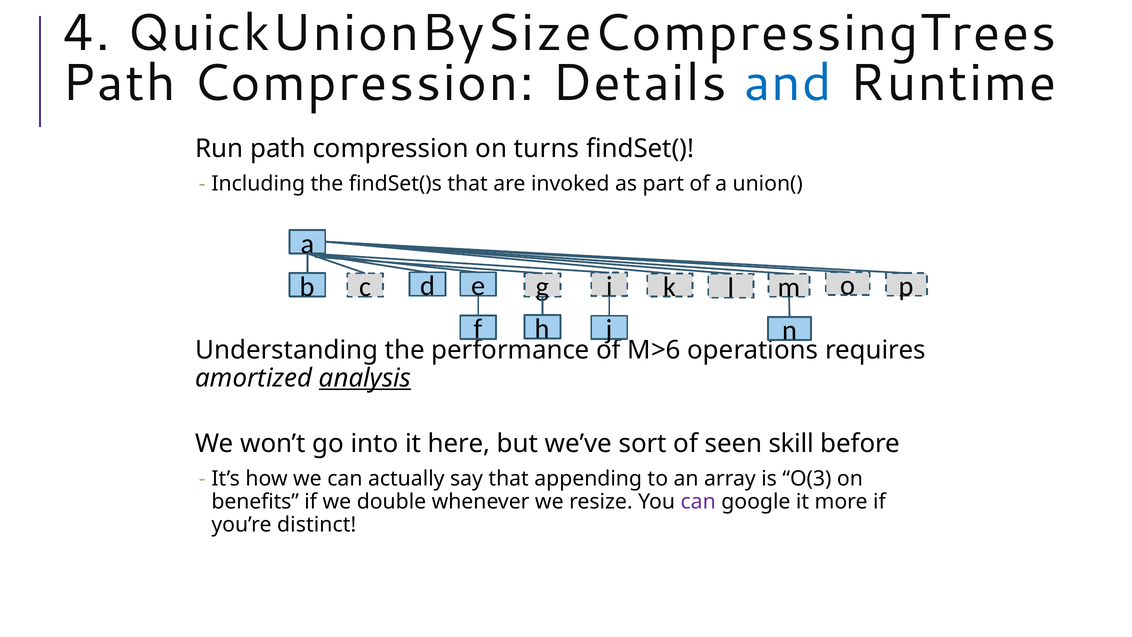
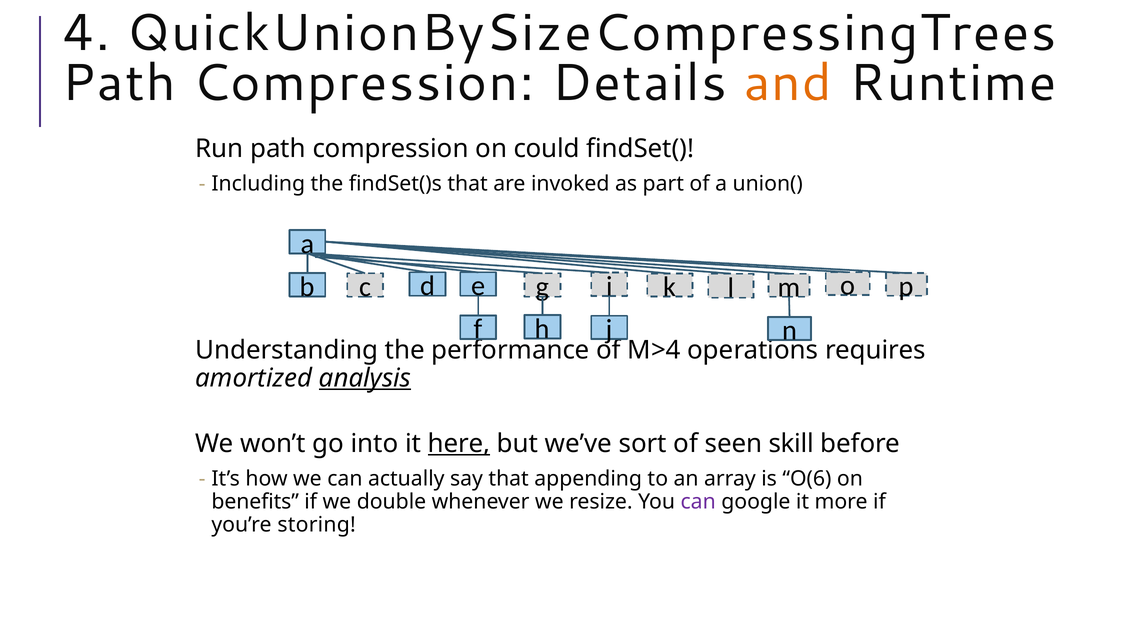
and colour: blue -> orange
turns: turns -> could
M>6: M>6 -> M>4
here underline: none -> present
O(3: O(3 -> O(6
distinct: distinct -> storing
